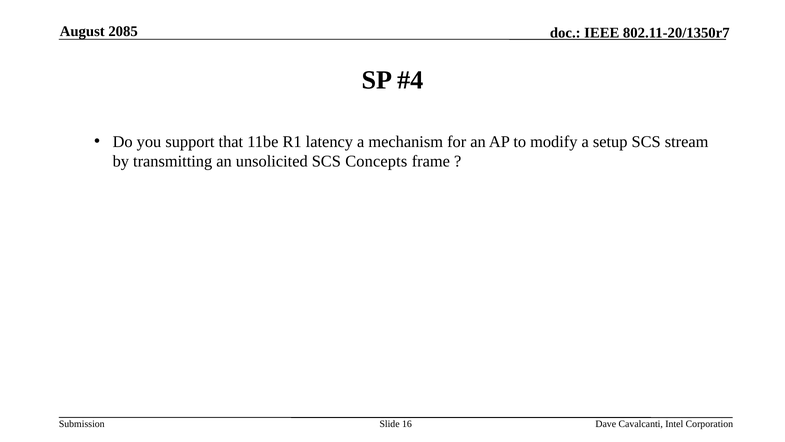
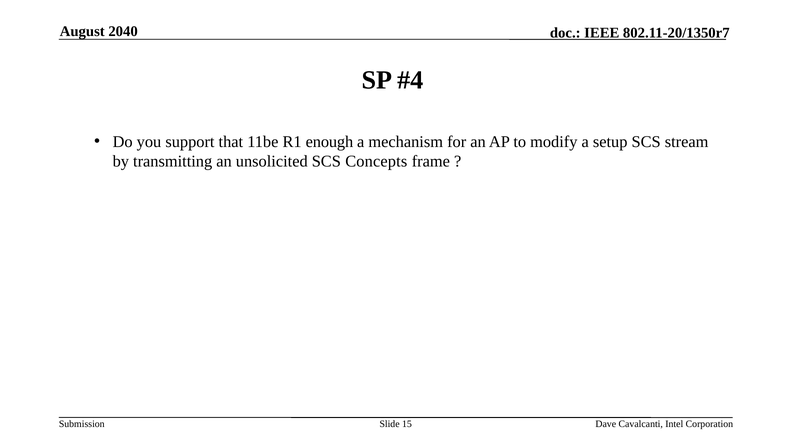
2085: 2085 -> 2040
latency: latency -> enough
16: 16 -> 15
